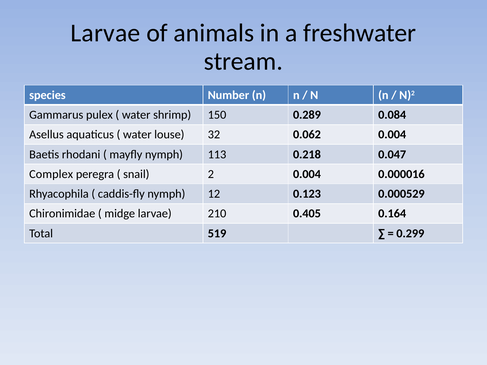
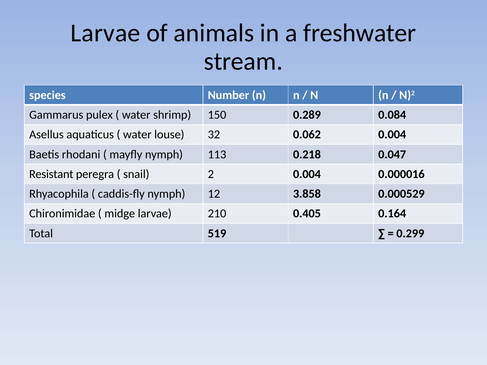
Complex: Complex -> Resistant
0.123: 0.123 -> 3.858
